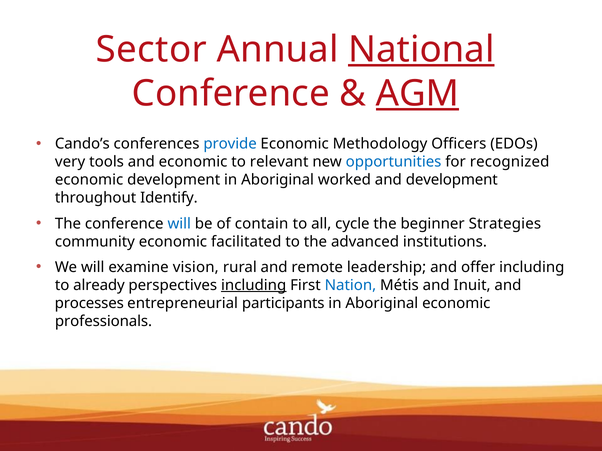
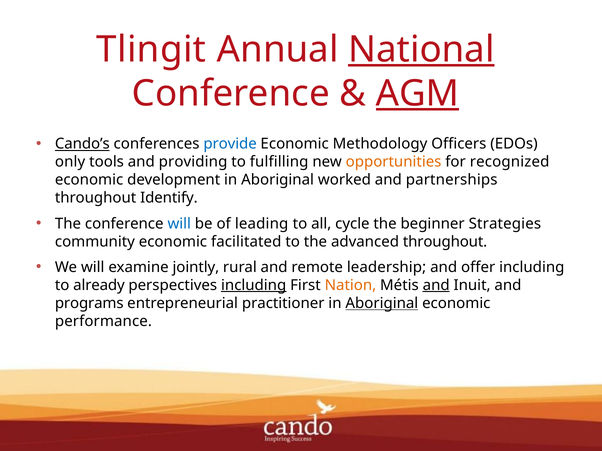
Sector: Sector -> Tlingit
Cando’s underline: none -> present
very: very -> only
and economic: economic -> providing
relevant: relevant -> fulfilling
opportunities colour: blue -> orange
and development: development -> partnerships
contain: contain -> leading
advanced institutions: institutions -> throughout
vision: vision -> jointly
Nation colour: blue -> orange
and at (436, 286) underline: none -> present
processes: processes -> programs
participants: participants -> practitioner
Aboriginal at (382, 304) underline: none -> present
professionals: professionals -> performance
